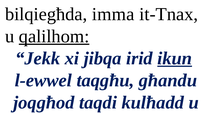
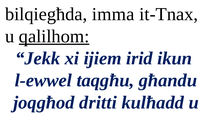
jibqa: jibqa -> ijiem
ikun underline: present -> none
taqdi: taqdi -> dritti
